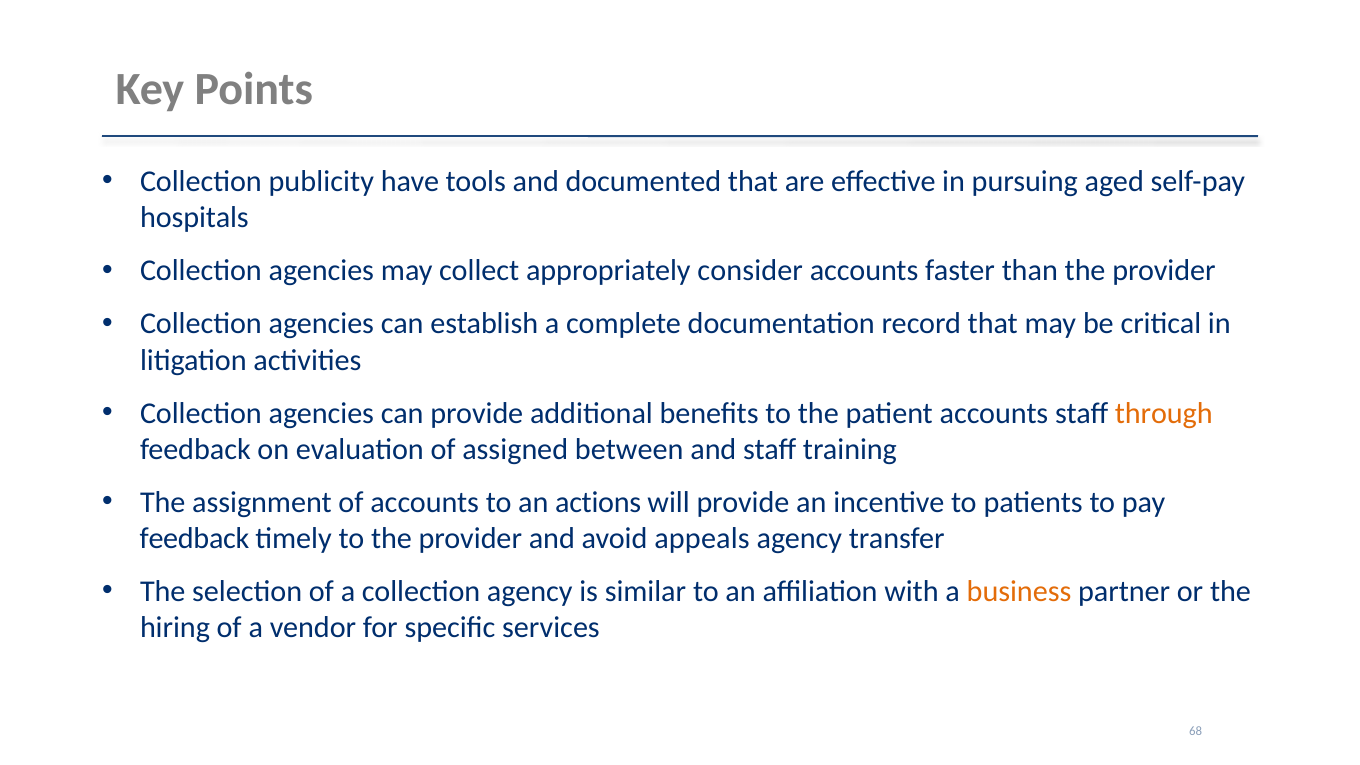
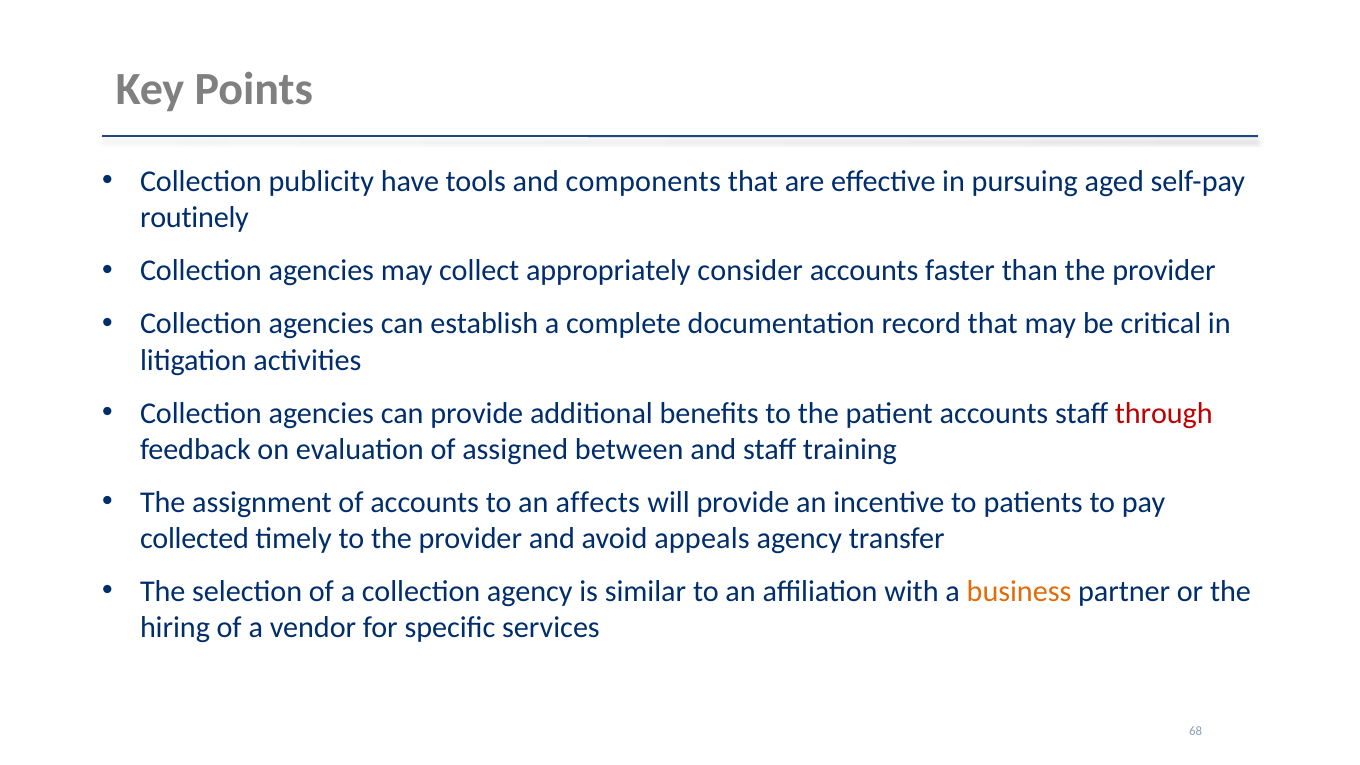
documented: documented -> components
hospitals: hospitals -> routinely
through colour: orange -> red
actions: actions -> affects
feedback at (194, 539): feedback -> collected
